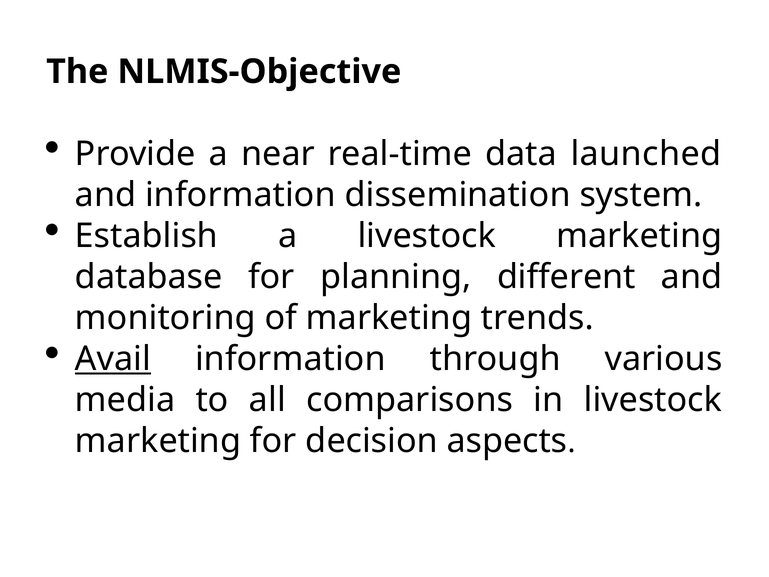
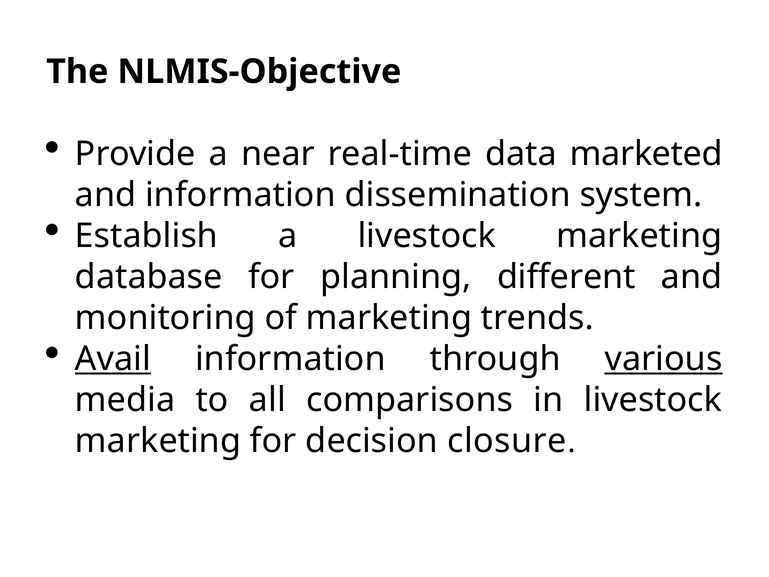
launched: launched -> marketed
various underline: none -> present
aspects: aspects -> closure
